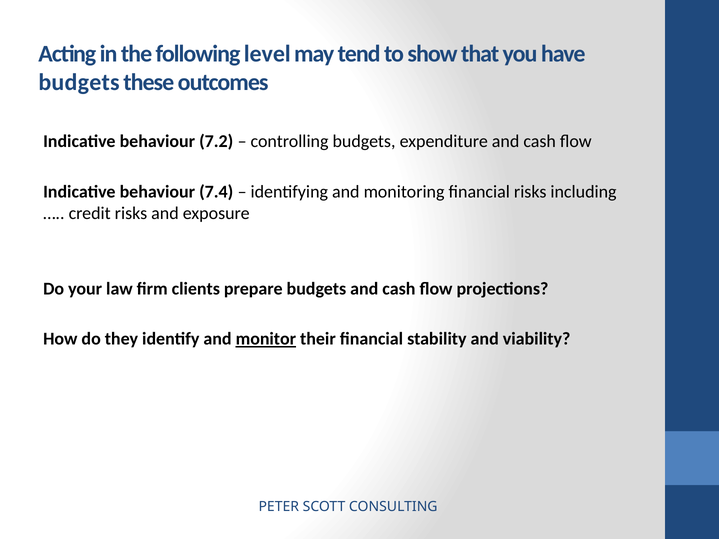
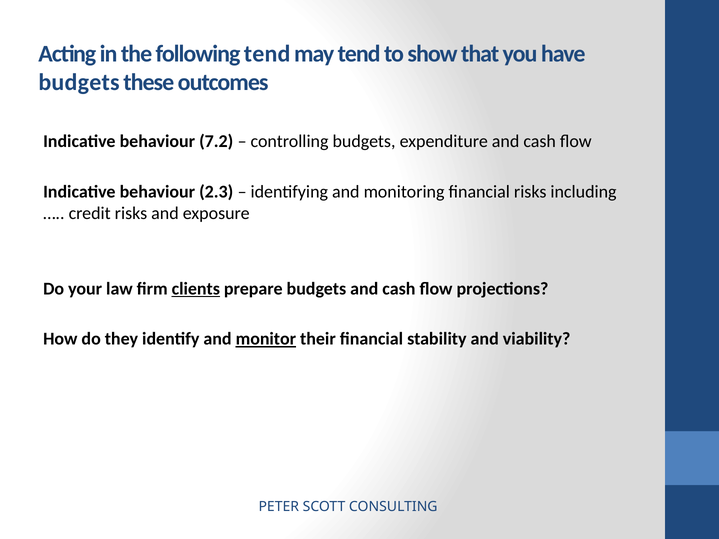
following level: level -> tend
7.4: 7.4 -> 2.3
clients underline: none -> present
